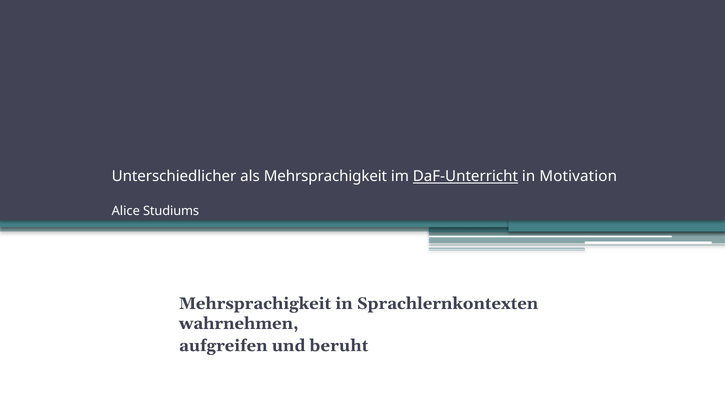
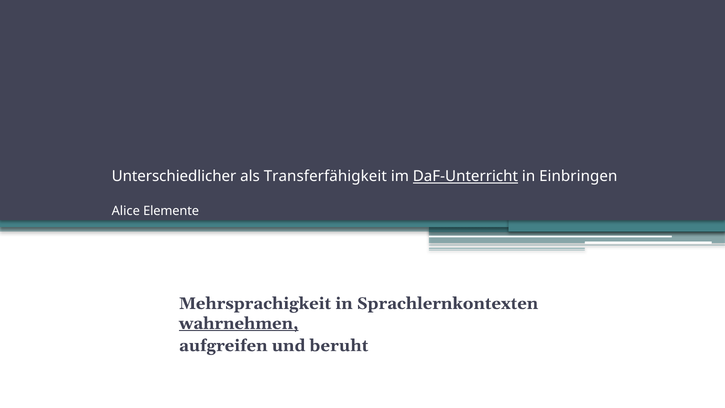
als Mehrsprachigkeit: Mehrsprachigkeit -> Transferfähigkeit
Motivation: Motivation -> Einbringen
Studiums: Studiums -> Elemente
wahrnehmen underline: none -> present
